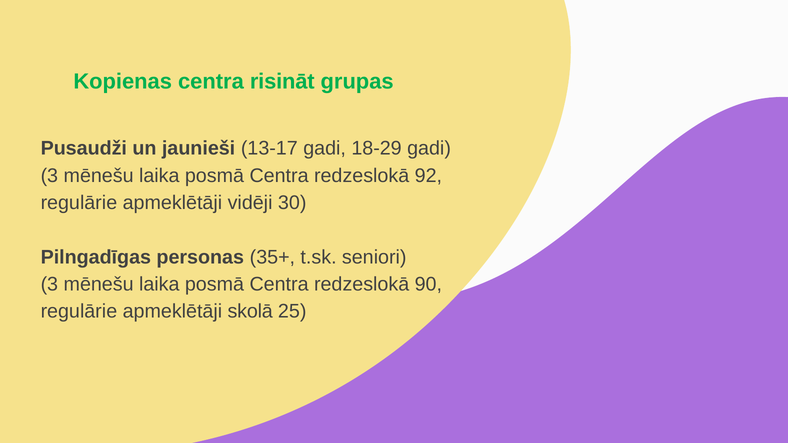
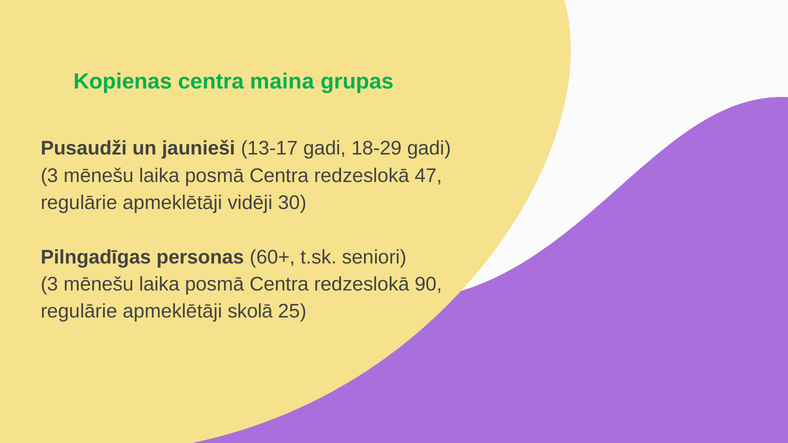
risināt: risināt -> maina
92: 92 -> 47
35+: 35+ -> 60+
